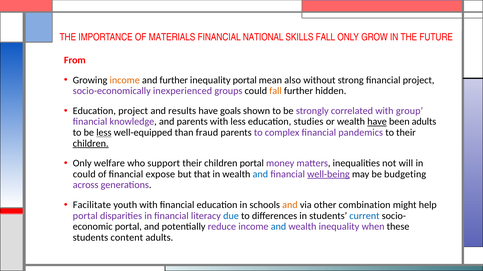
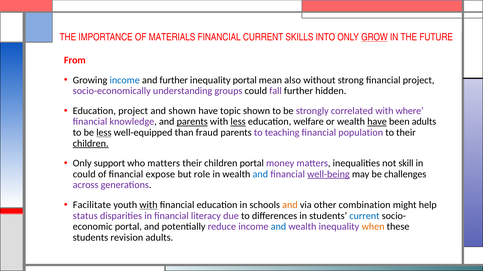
FINANCIAL NATIONAL: NATIONAL -> CURRENT
SKILLS FALL: FALL -> INTO
GROW underline: none -> present
income at (125, 80) colour: orange -> blue
inexperienced: inexperienced -> understanding
fall at (276, 91) colour: orange -> purple
and results: results -> shown
goals: goals -> topic
group: group -> where
parents at (192, 122) underline: none -> present
less at (238, 122) underline: none -> present
studies: studies -> welfare
complex: complex -> teaching
pandemics: pandemics -> population
welfare: welfare -> support
who support: support -> matters
will: will -> skill
that: that -> role
budgeting: budgeting -> challenges
with at (148, 205) underline: none -> present
portal at (85, 216): portal -> status
due colour: blue -> purple
when colour: purple -> orange
content: content -> revision
